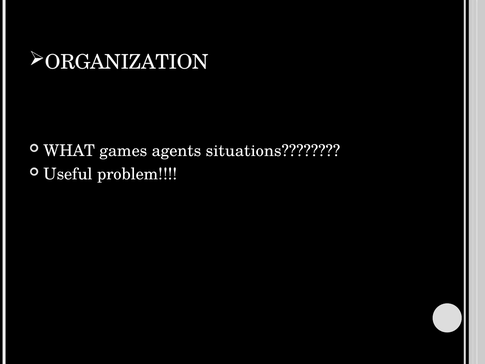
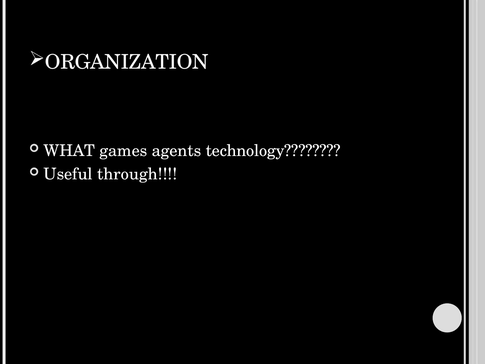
situations: situations -> technology
problem: problem -> through
